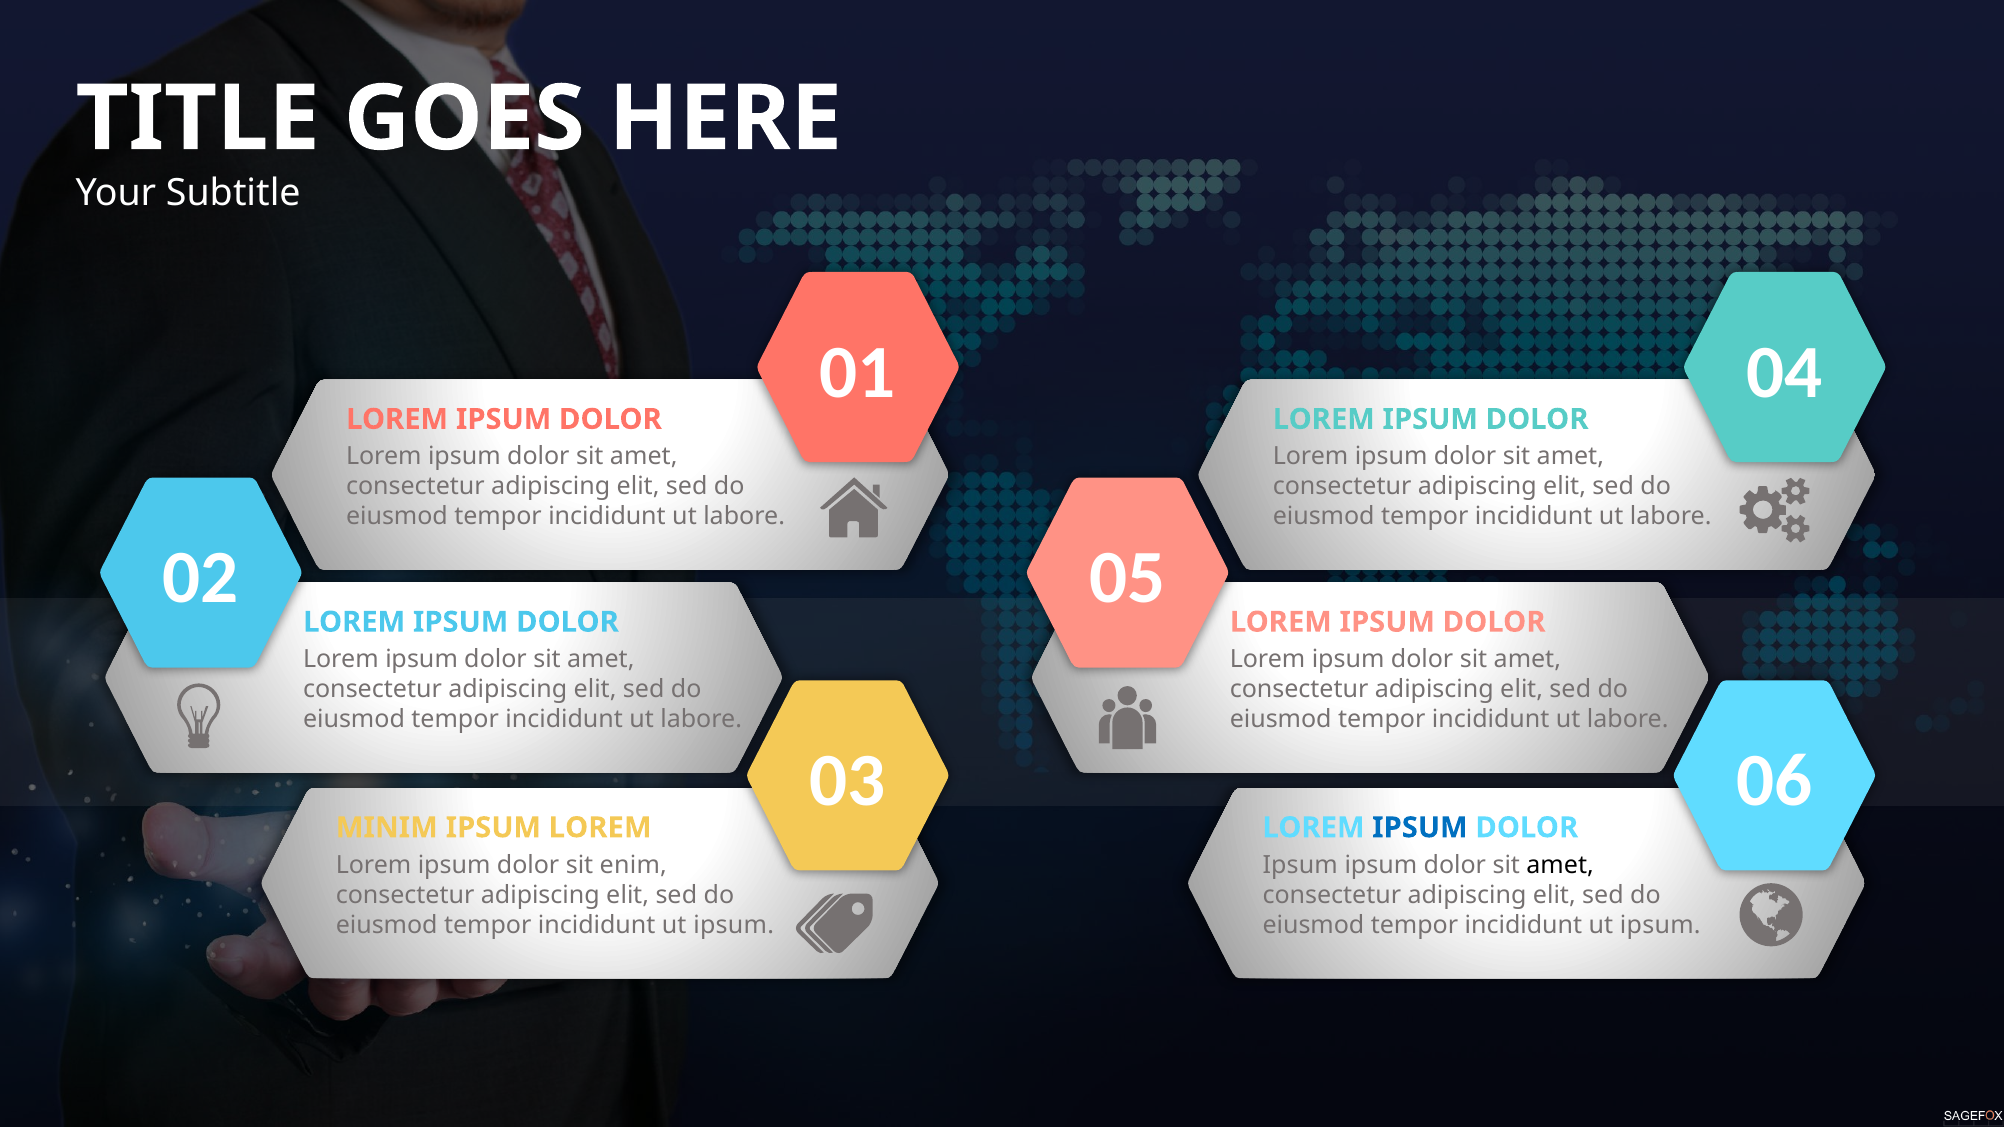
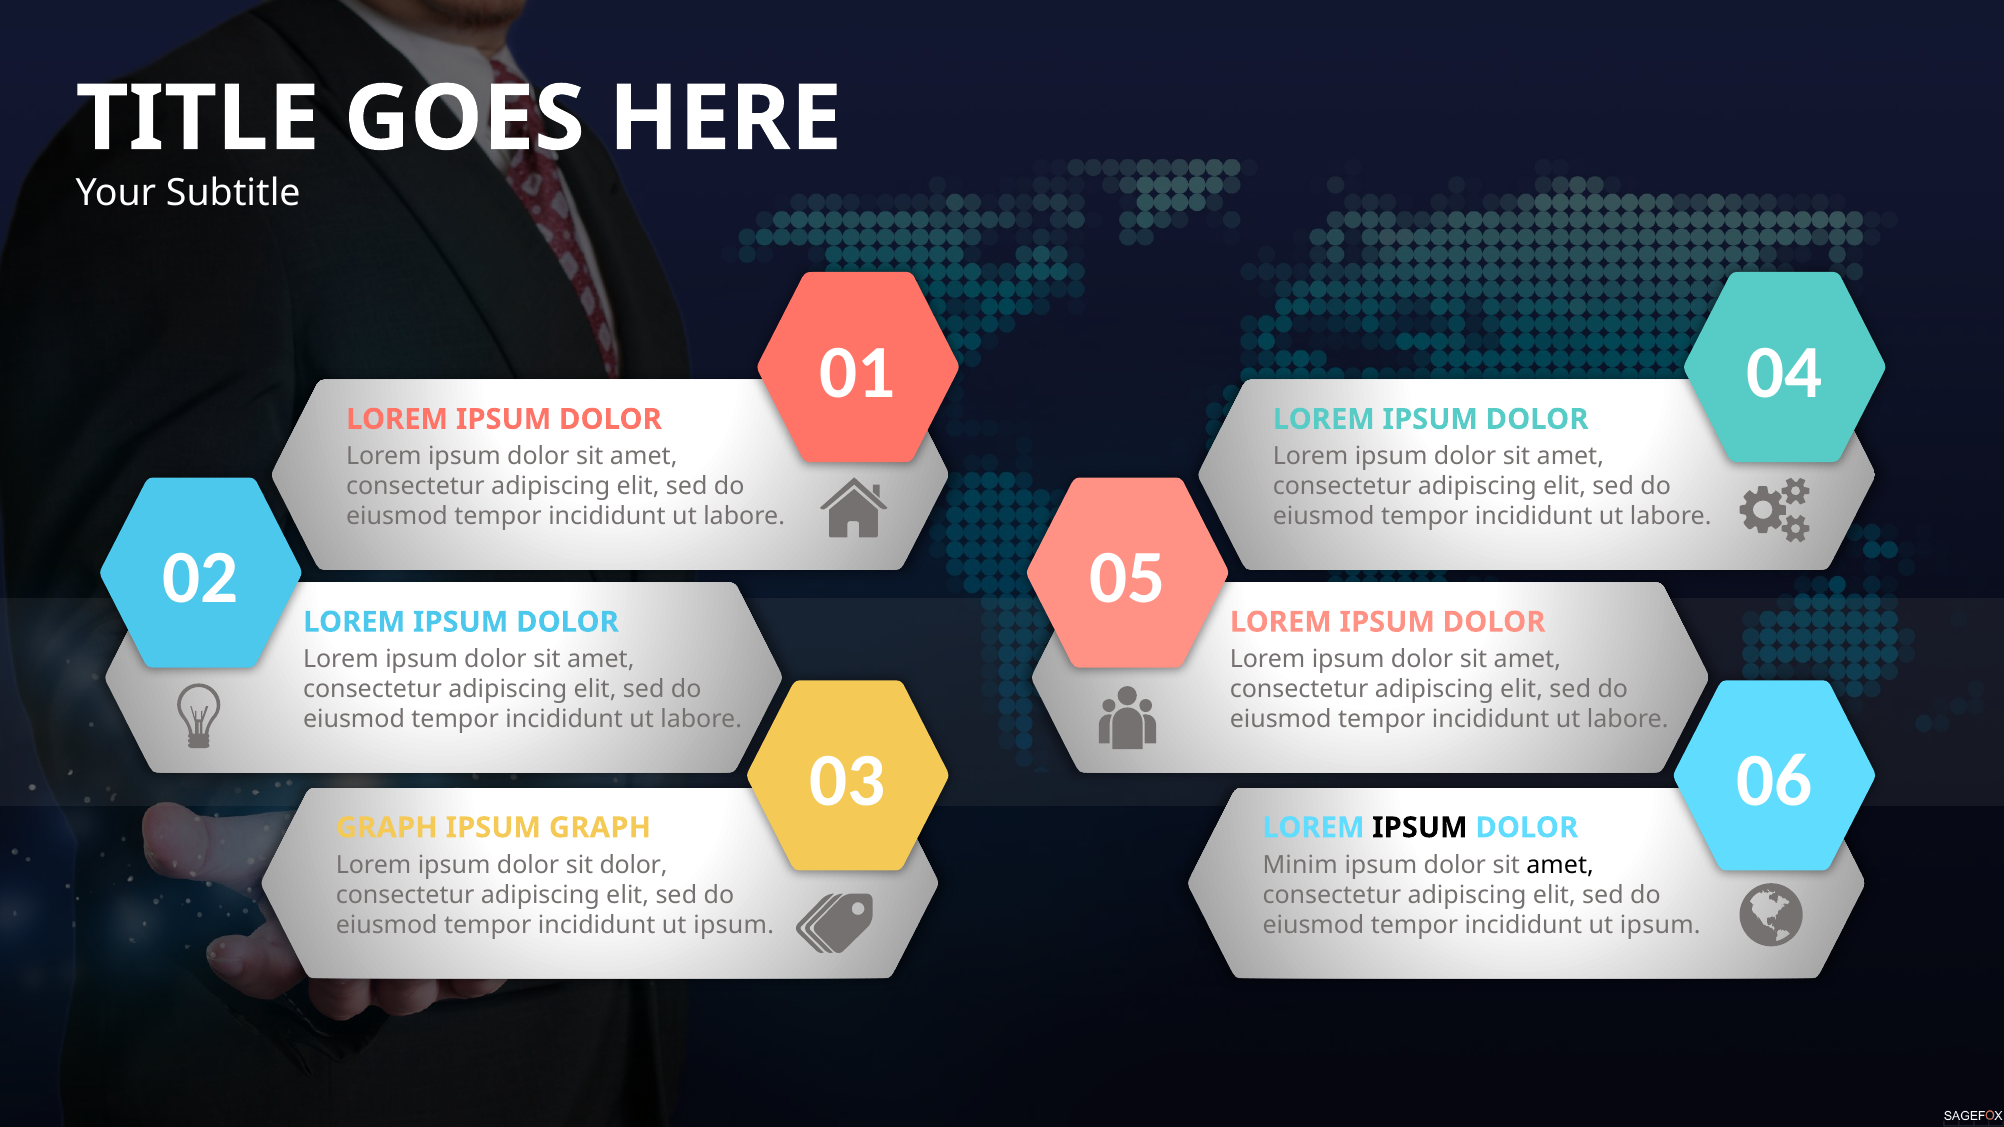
MINIM at (387, 828): MINIM -> GRAPH
LOREM at (600, 828): LOREM -> GRAPH
IPSUM at (1420, 828) colour: blue -> black
sit enim: enim -> dolor
Ipsum at (1300, 865): Ipsum -> Minim
